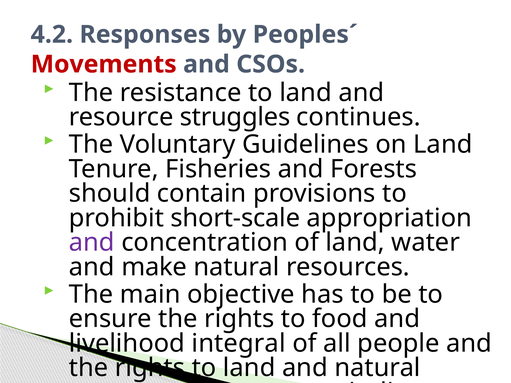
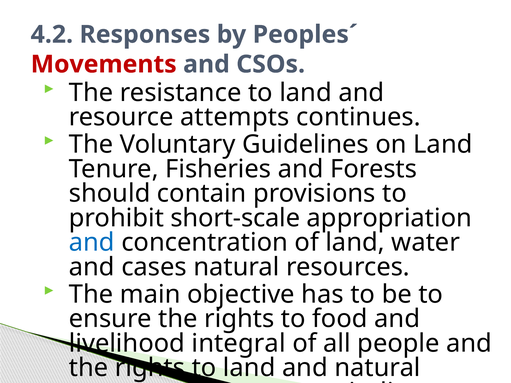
struggles: struggles -> attempts
and at (92, 243) colour: purple -> blue
make: make -> cases
